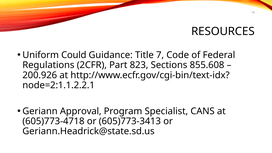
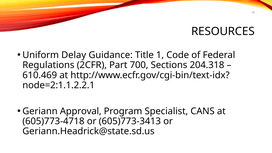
Could: Could -> Delay
7: 7 -> 1
823: 823 -> 700
855.608: 855.608 -> 204.318
200.926: 200.926 -> 610.469
